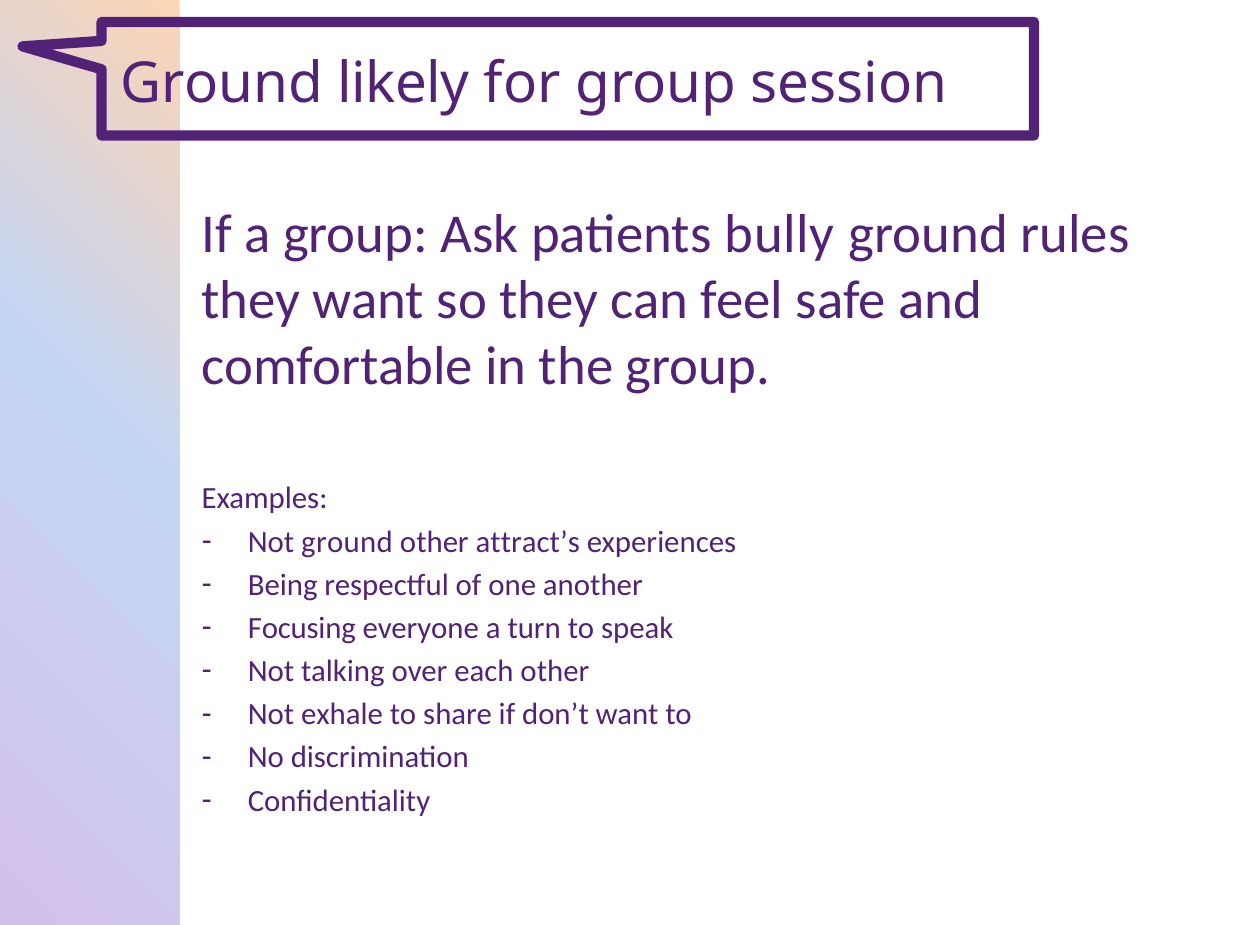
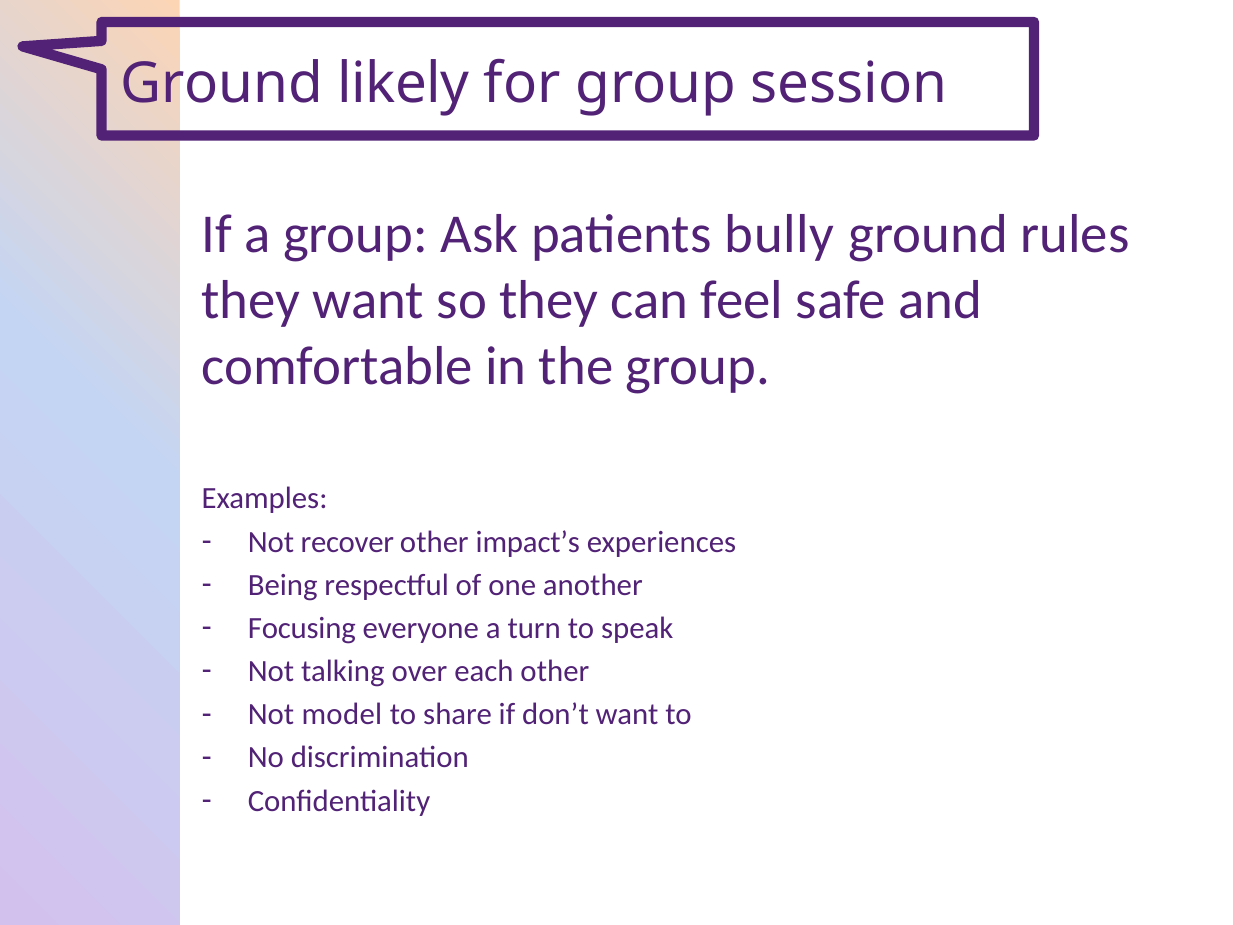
Not ground: ground -> recover
attract’s: attract’s -> impact’s
exhale: exhale -> model
